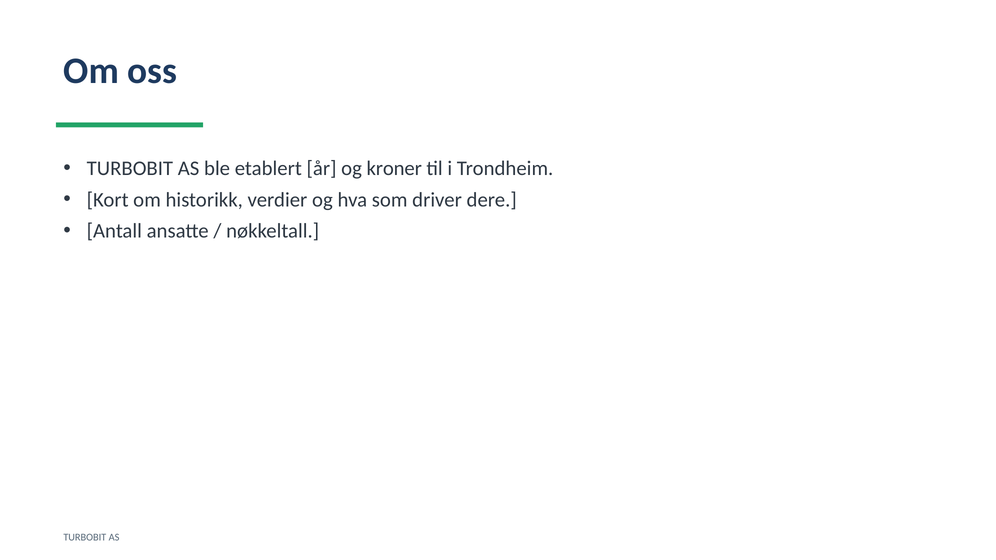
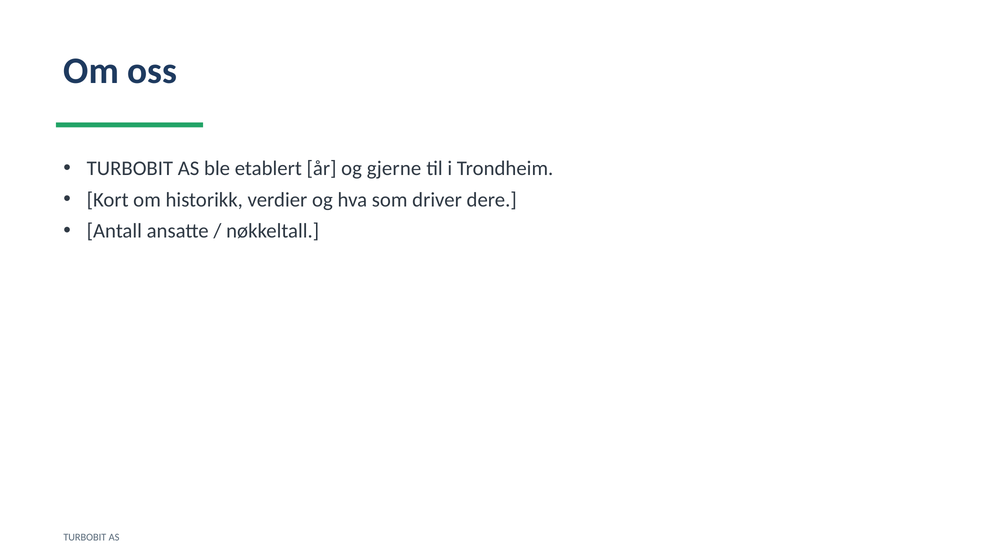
kroner: kroner -> gjerne
